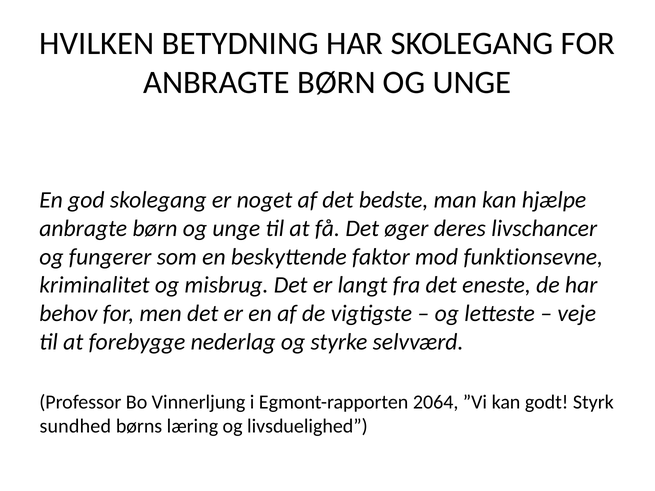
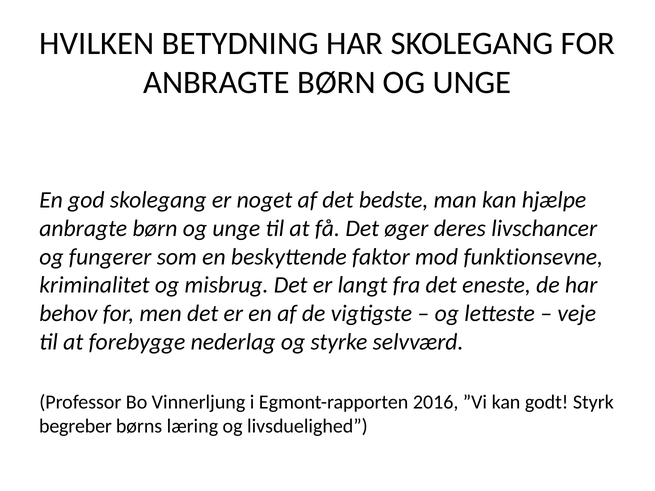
2064: 2064 -> 2016
sundhed: sundhed -> begreber
